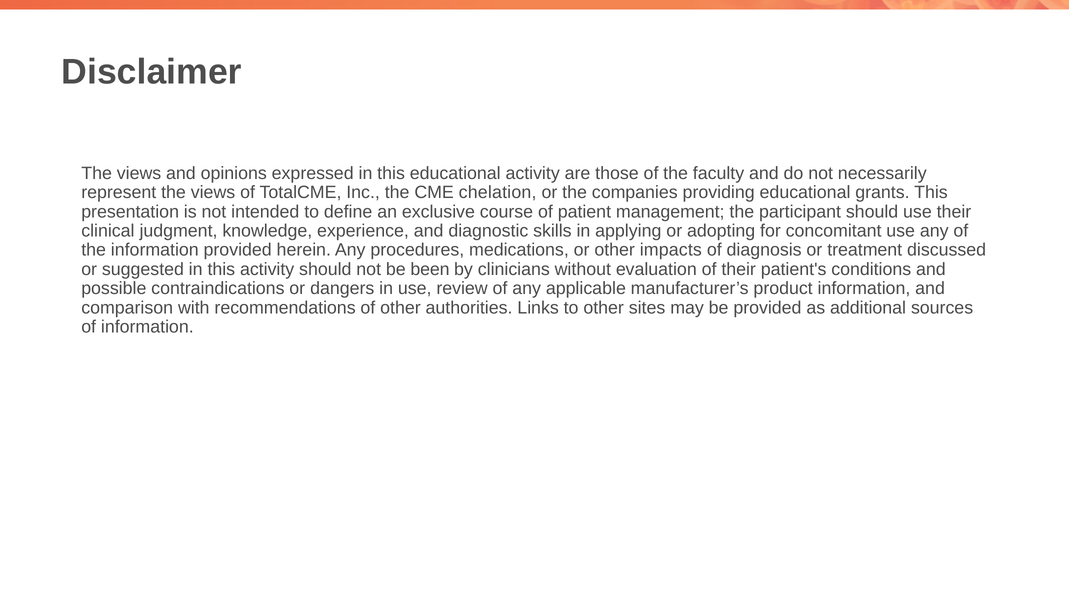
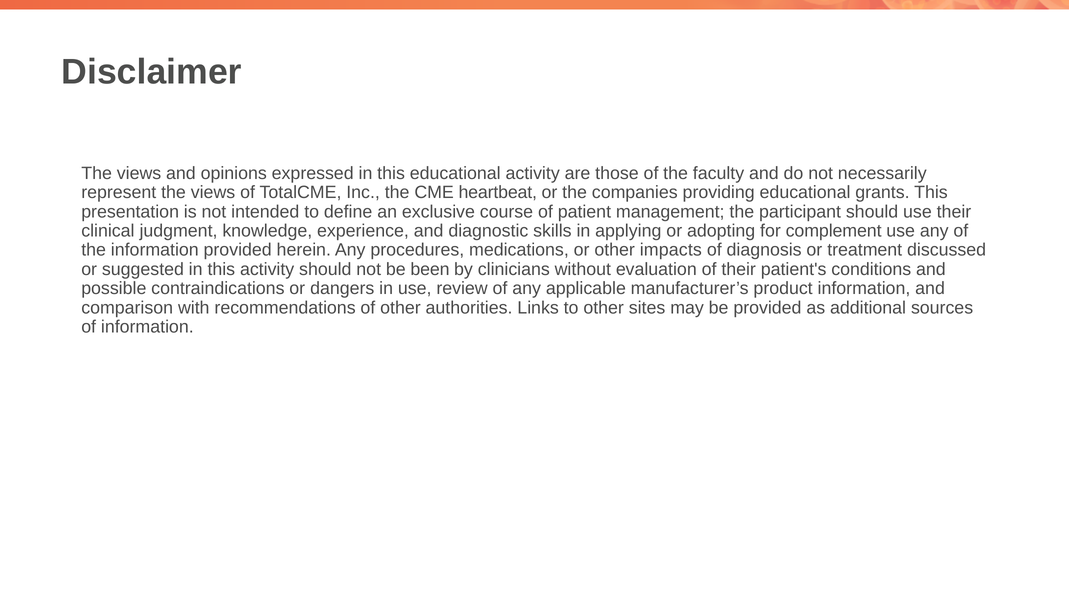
chelation: chelation -> heartbeat
concomitant: concomitant -> complement
